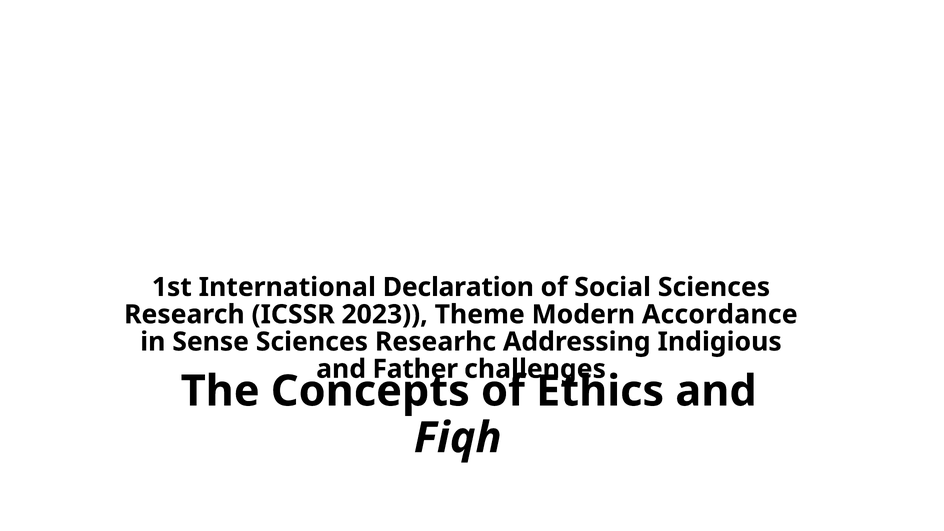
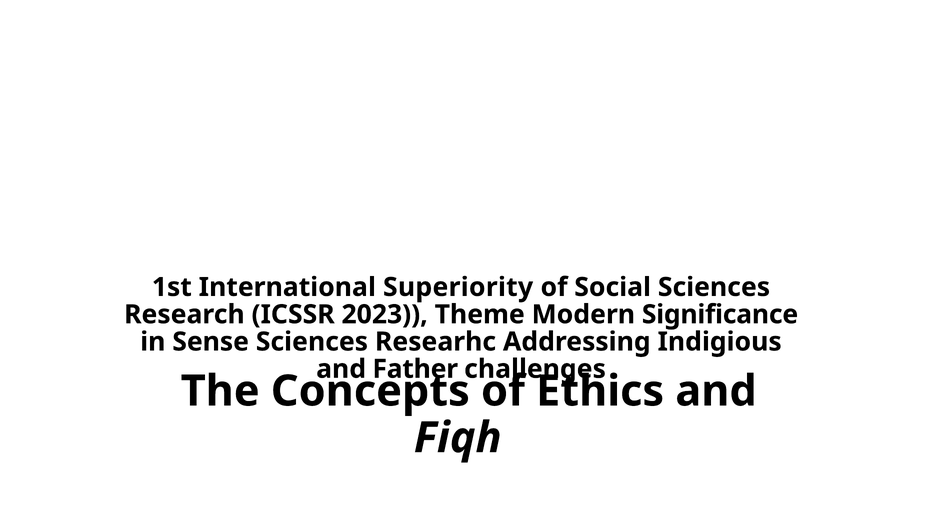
Declaration: Declaration -> Superiority
Accordance: Accordance -> Significance
